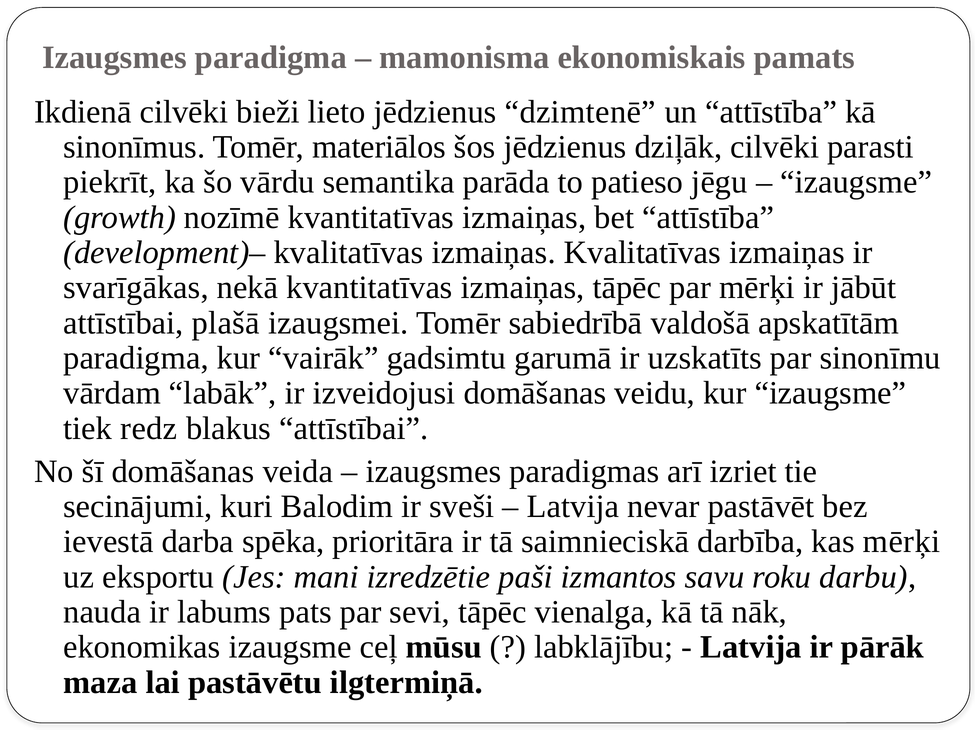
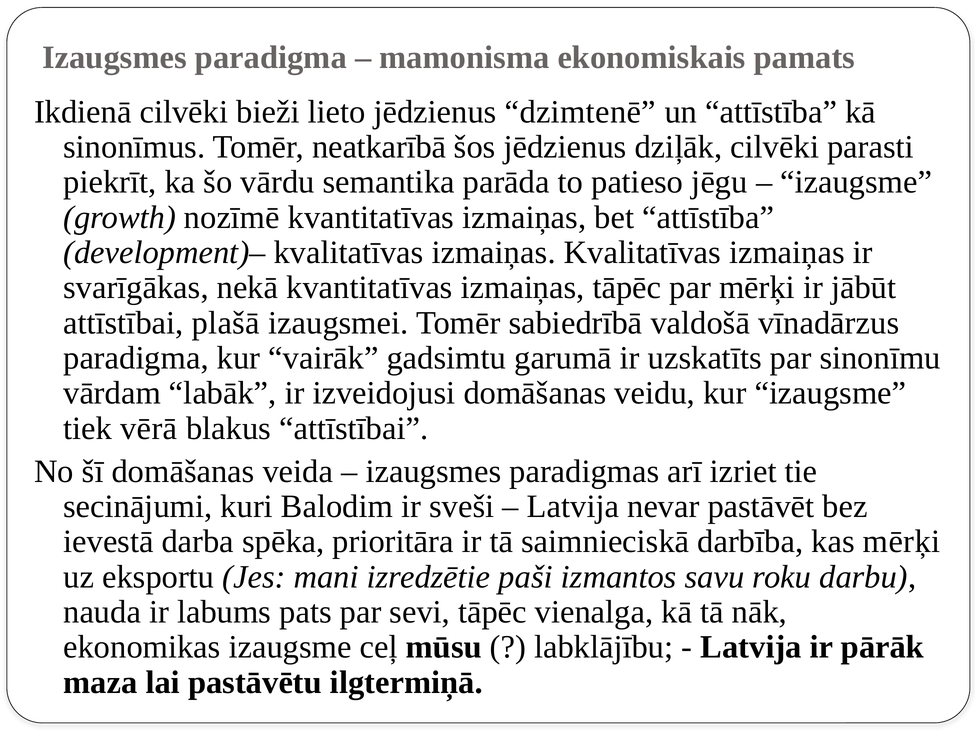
materiālos: materiālos -> neatkarībā
apskatītām: apskatītām -> vīnadārzus
redz: redz -> vērā
